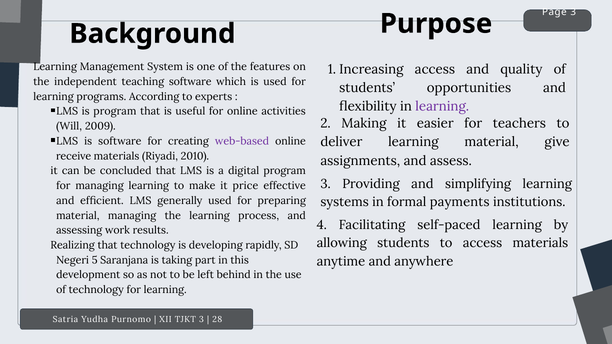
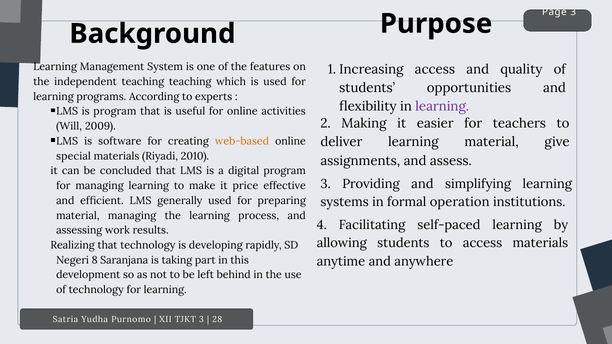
teaching software: software -> teaching
web-based colour: purple -> orange
receive: receive -> special
payments: payments -> operation
5: 5 -> 8
